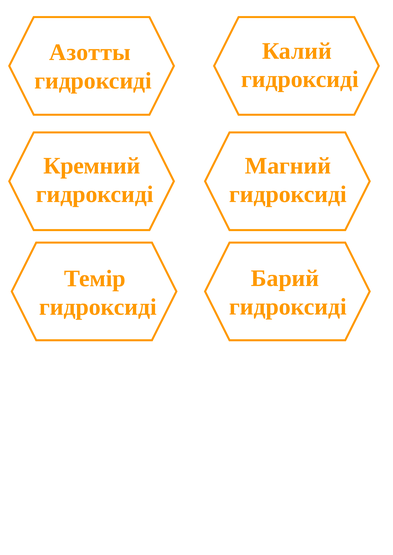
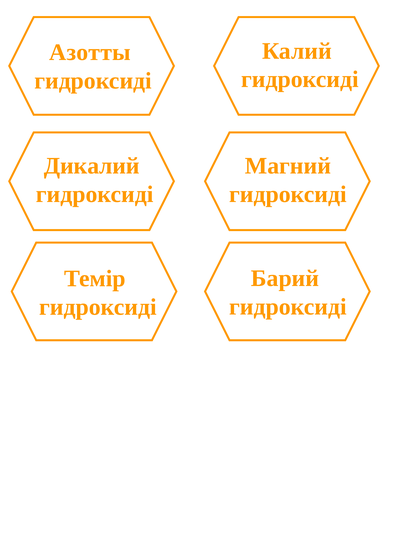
Кремний: Кремний -> Дикалий
